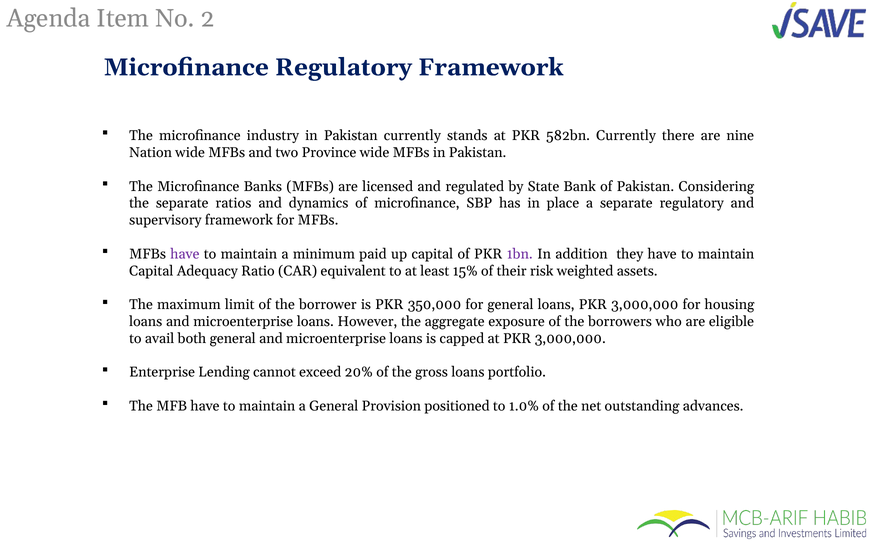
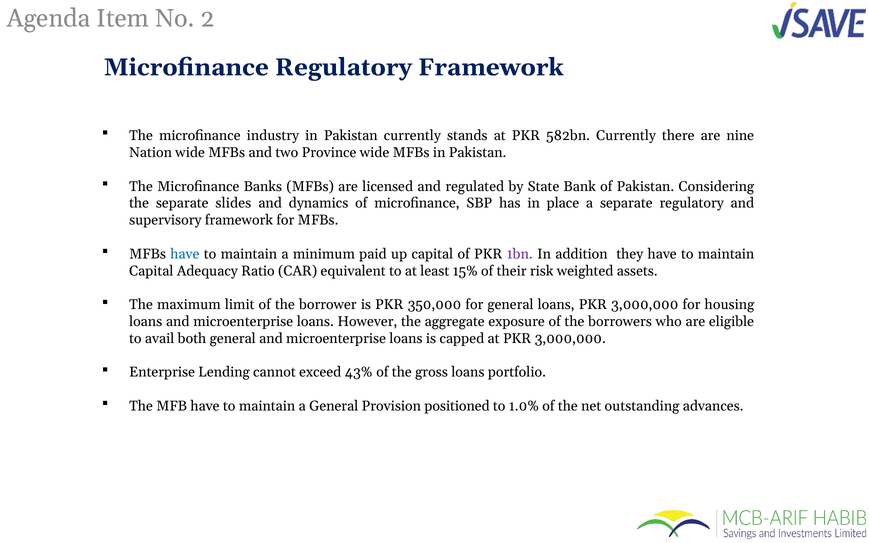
ratios: ratios -> slides
have at (185, 254) colour: purple -> blue
20%: 20% -> 43%
